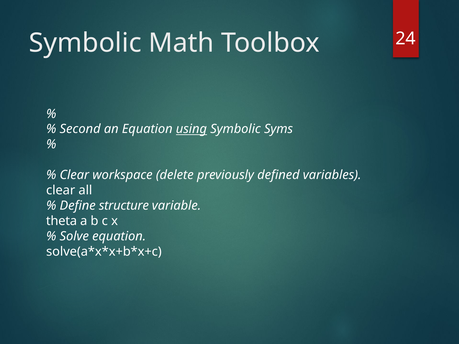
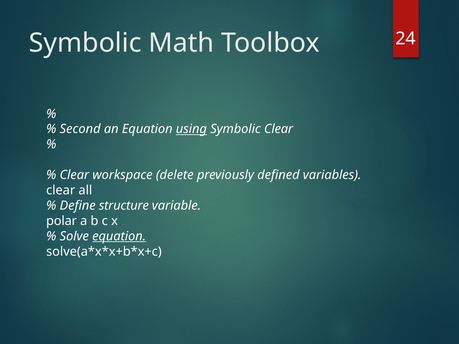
Symbolic Syms: Syms -> Clear
theta: theta -> polar
equation at (119, 236) underline: none -> present
